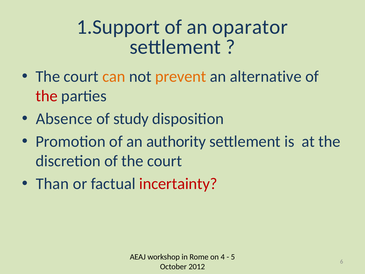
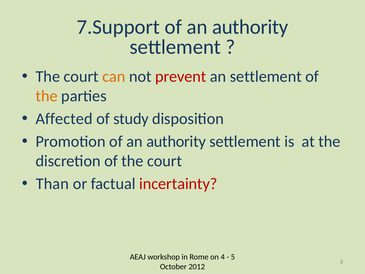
1.Support: 1.Support -> 7.Support
oparator at (250, 27): oparator -> authority
prevent colour: orange -> red
an alternative: alternative -> settlement
the at (47, 96) colour: red -> orange
Absence: Absence -> Affected
